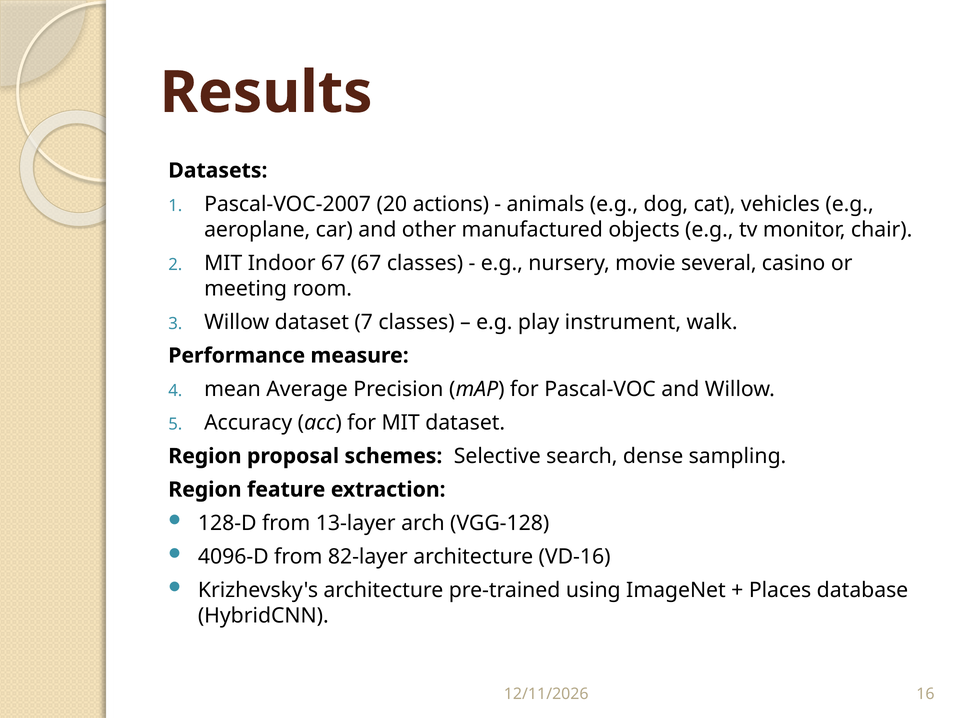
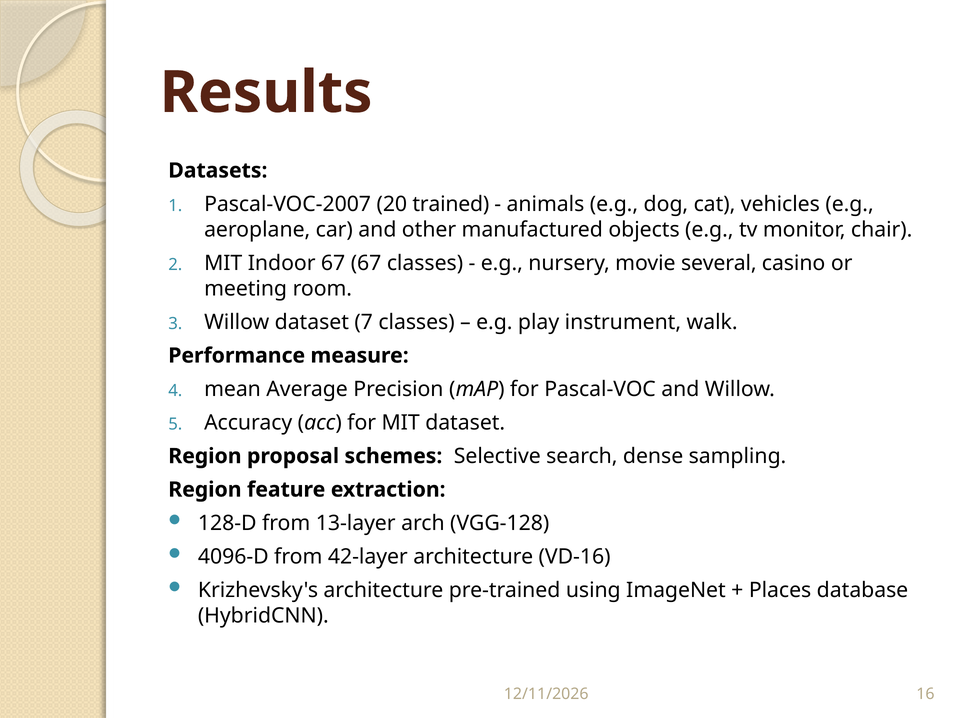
actions: actions -> trained
82-layer: 82-layer -> 42-layer
